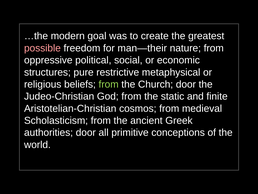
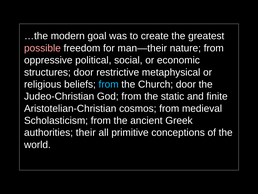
structures pure: pure -> door
from at (109, 84) colour: light green -> light blue
authorities door: door -> their
